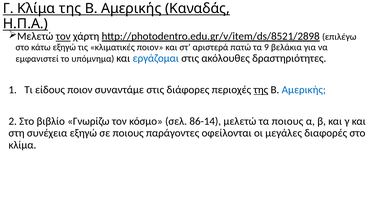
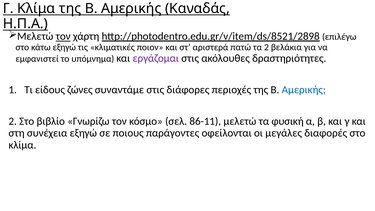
τα 9: 9 -> 2
εργάζομαι colour: blue -> purple
είδους ποιον: ποιον -> ζώνες
της at (261, 90) underline: present -> none
86-14: 86-14 -> 86-11
τα ποιους: ποιους -> φυσική
